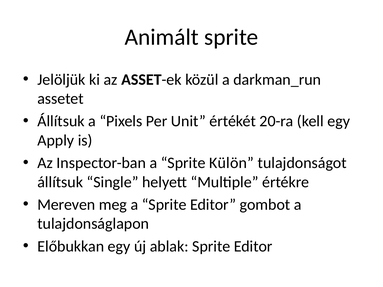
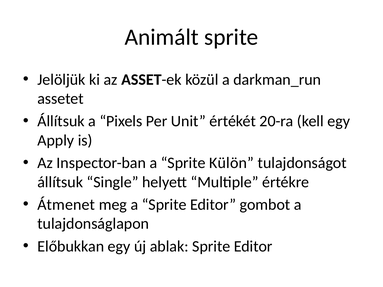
Mereven: Mereven -> Átmenet
